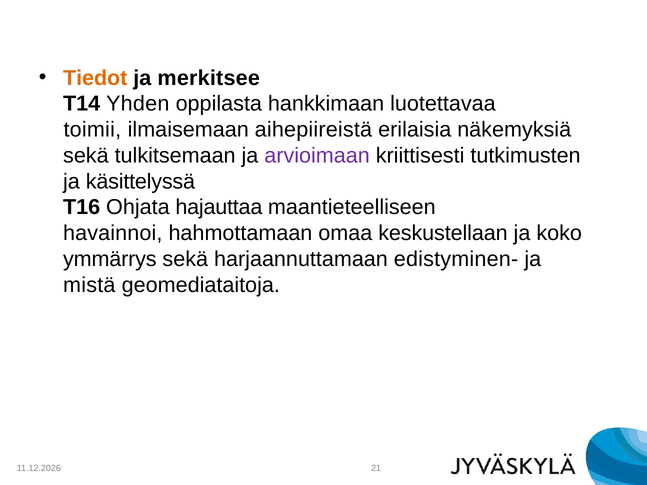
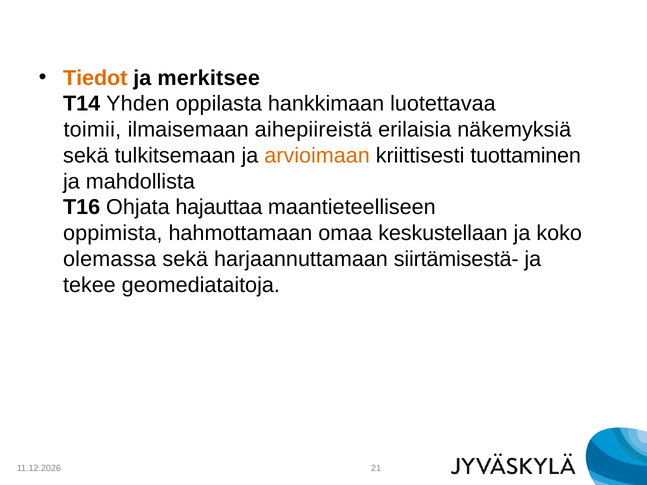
arvioimaan colour: purple -> orange
tutkimusten: tutkimusten -> tuottaminen
käsittelyssä: käsittelyssä -> mahdollista
havainnoi: havainnoi -> oppimista
ymmärrys: ymmärrys -> olemassa
edistyminen-: edistyminen- -> siirtämisestä-
mistä: mistä -> tekee
